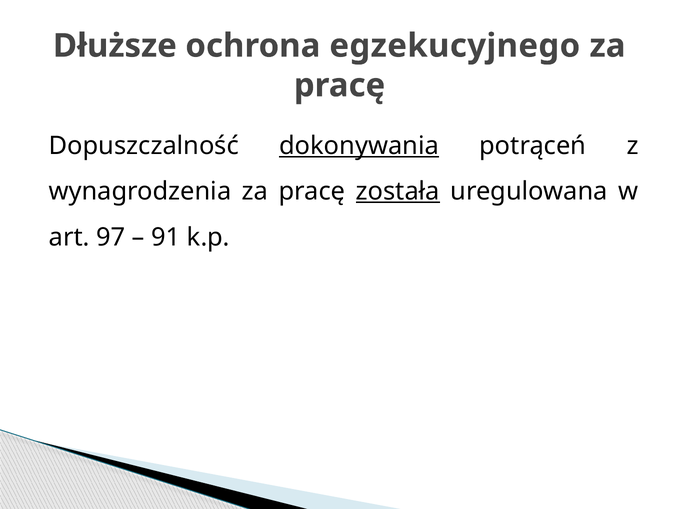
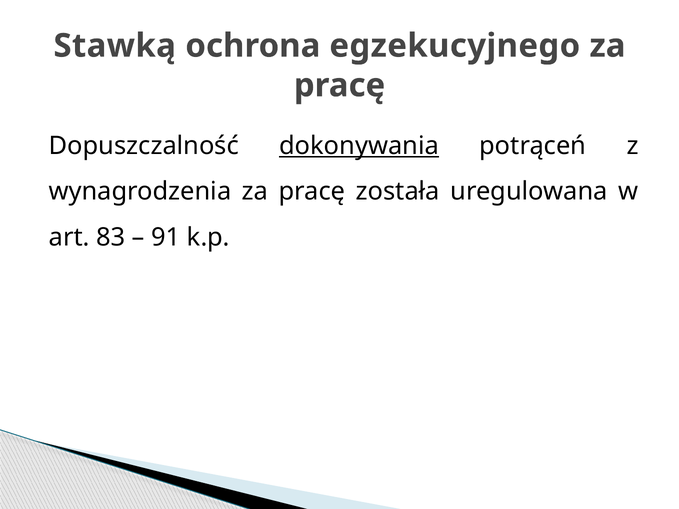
Dłuższe: Dłuższe -> Stawką
została underline: present -> none
97: 97 -> 83
